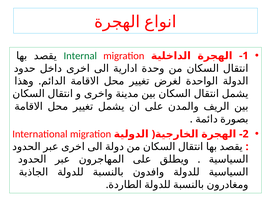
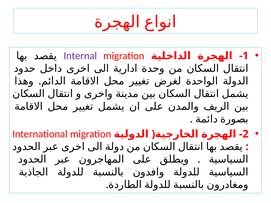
Internal colour: green -> purple
